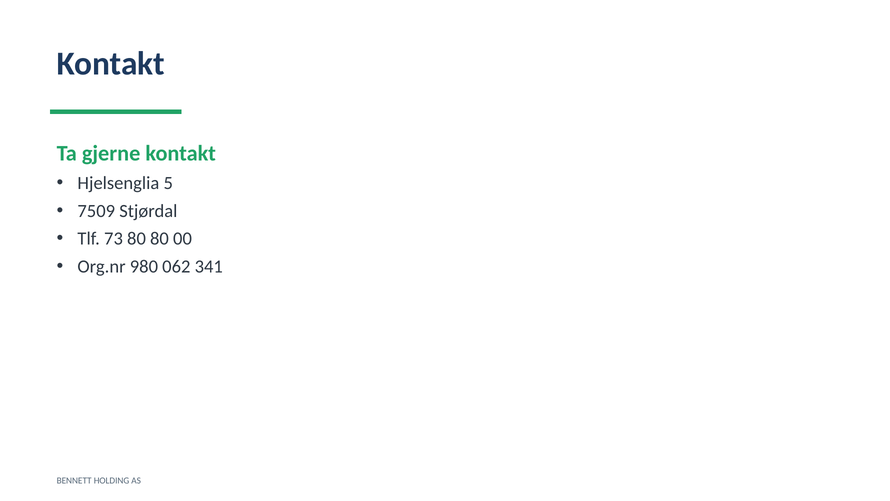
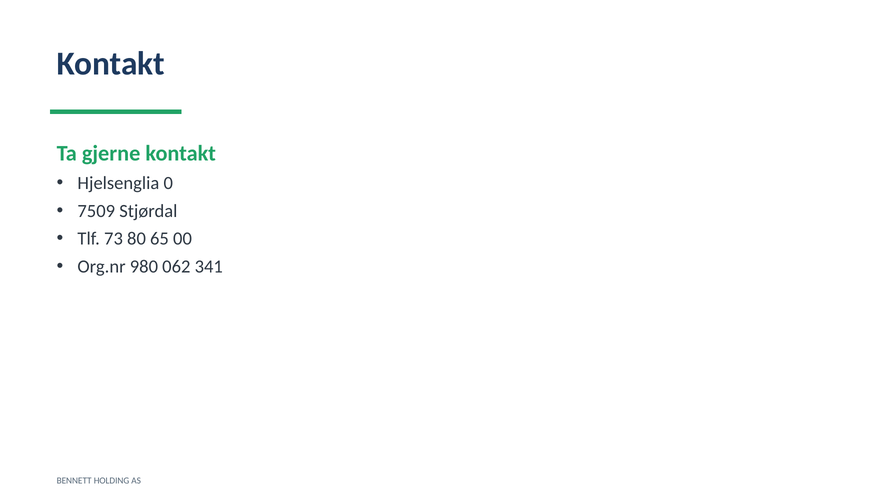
5: 5 -> 0
80 80: 80 -> 65
